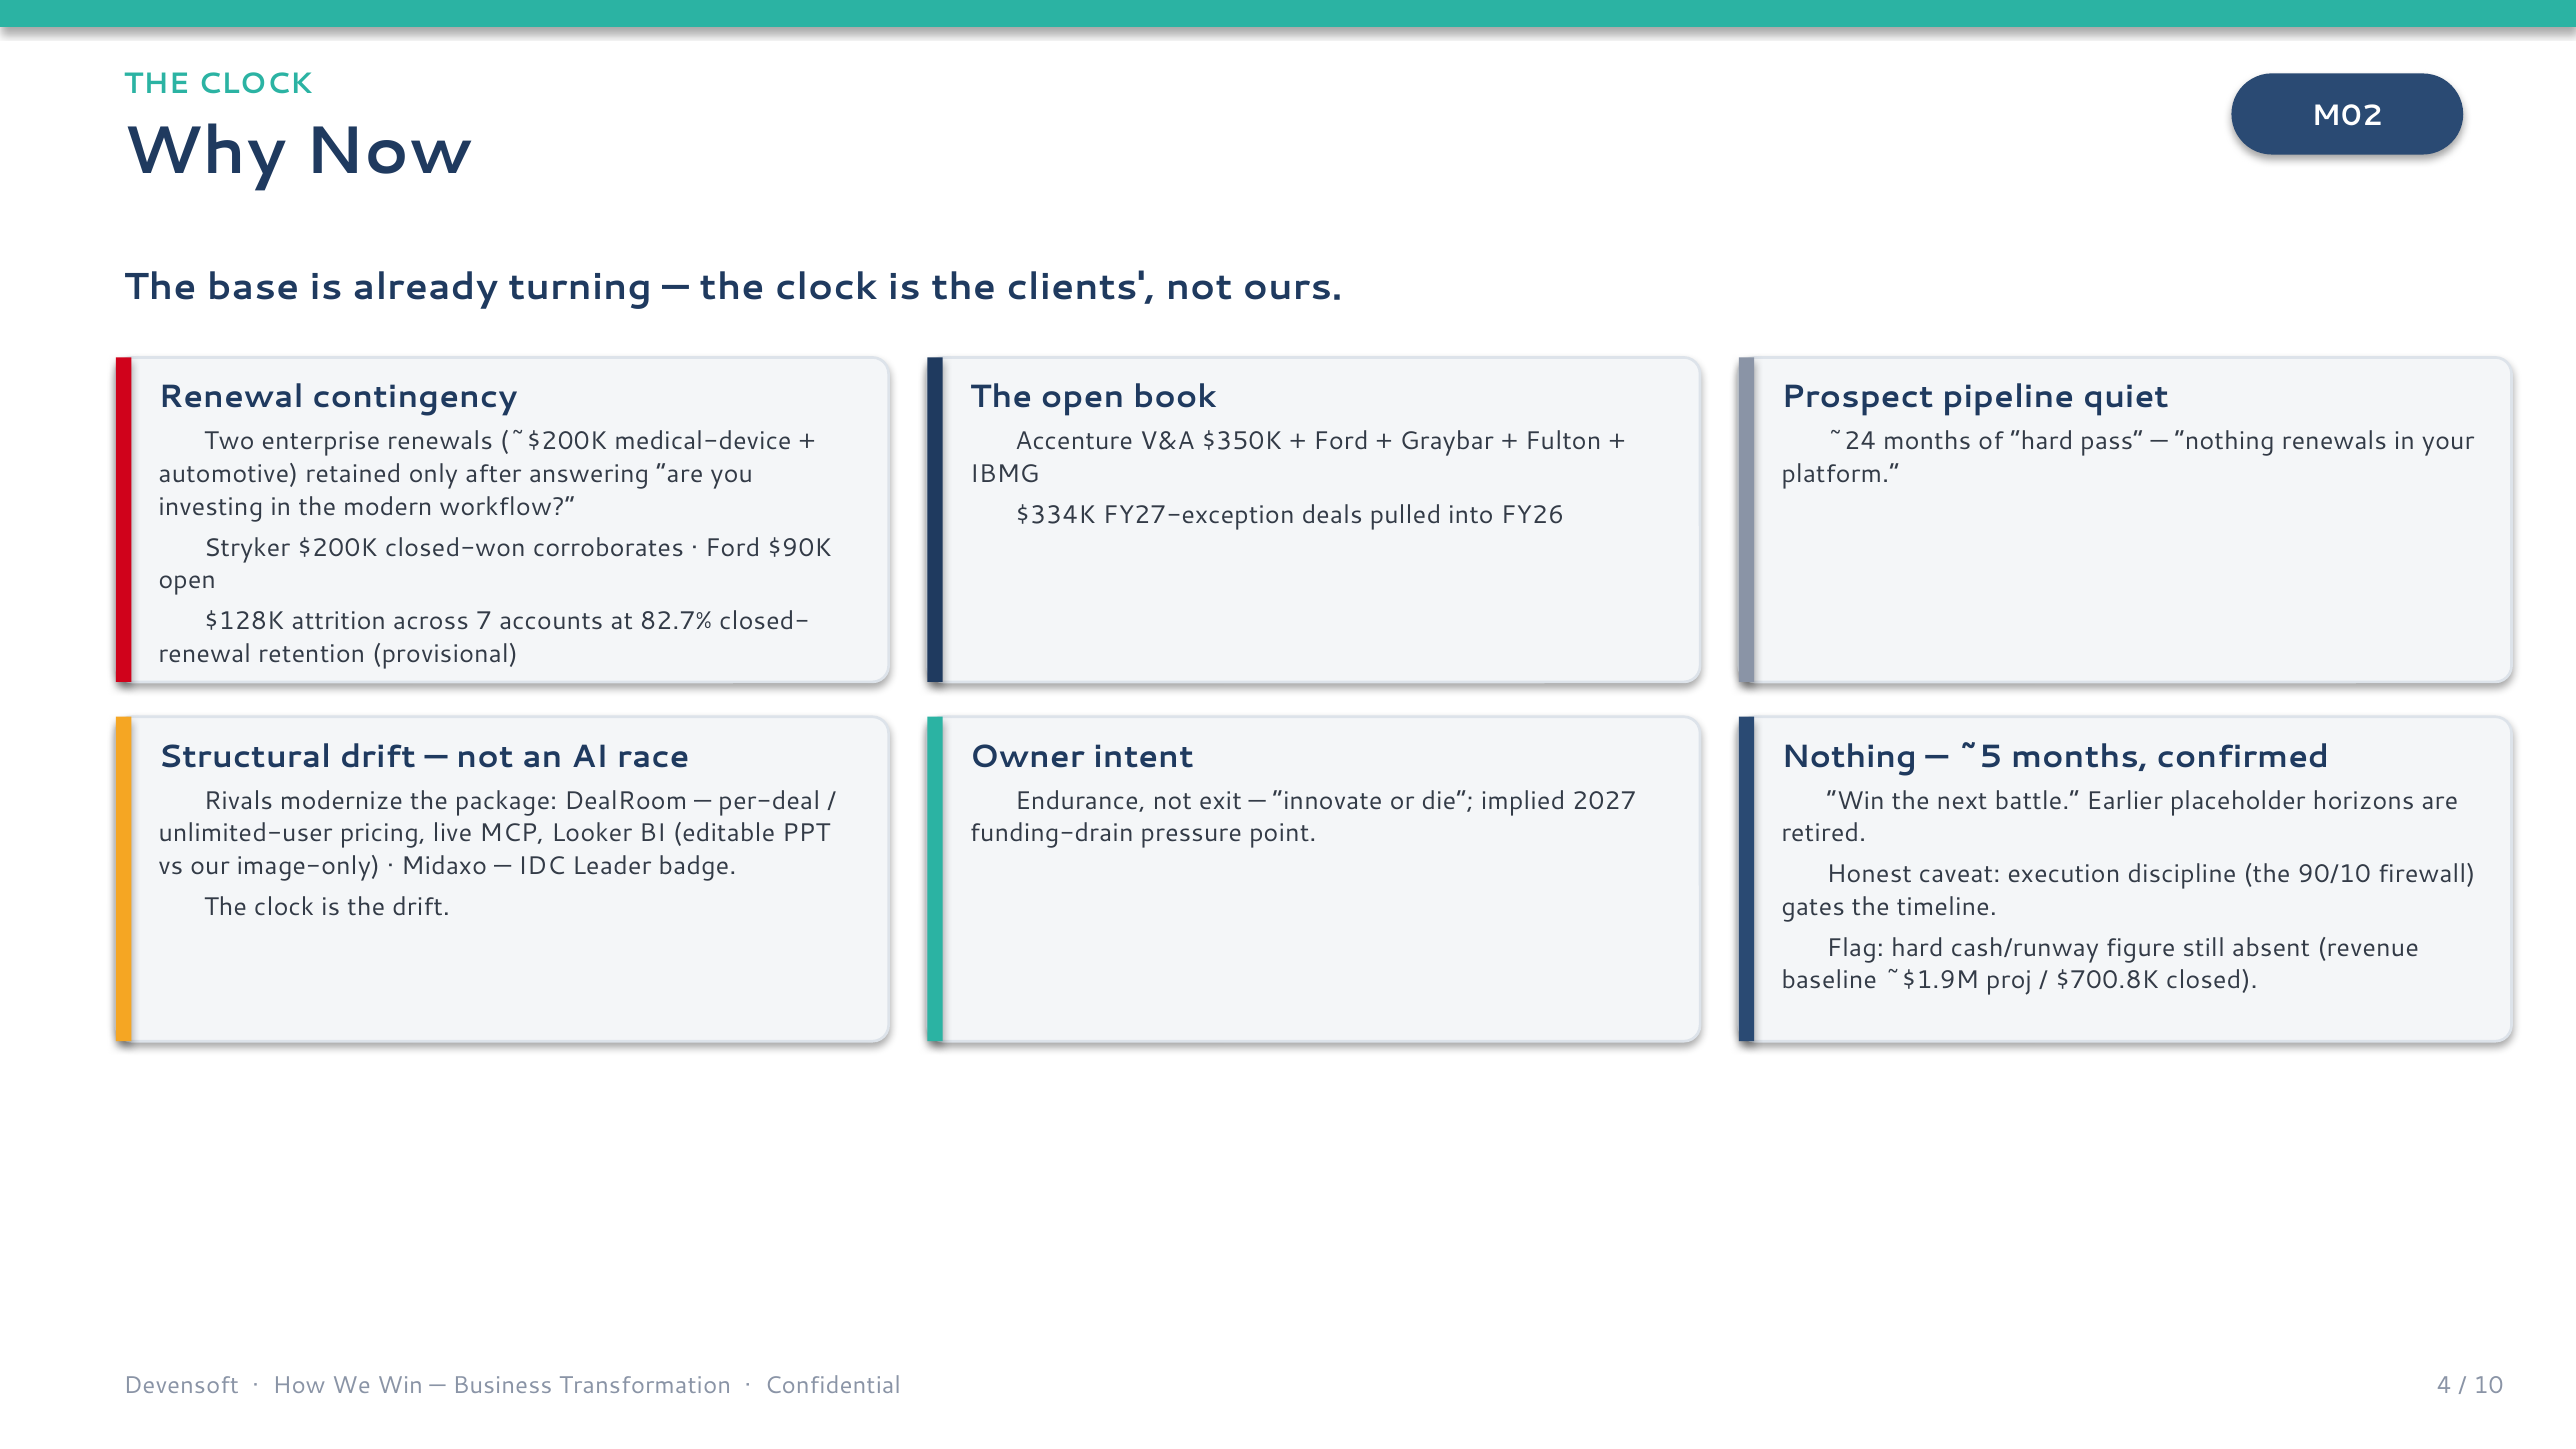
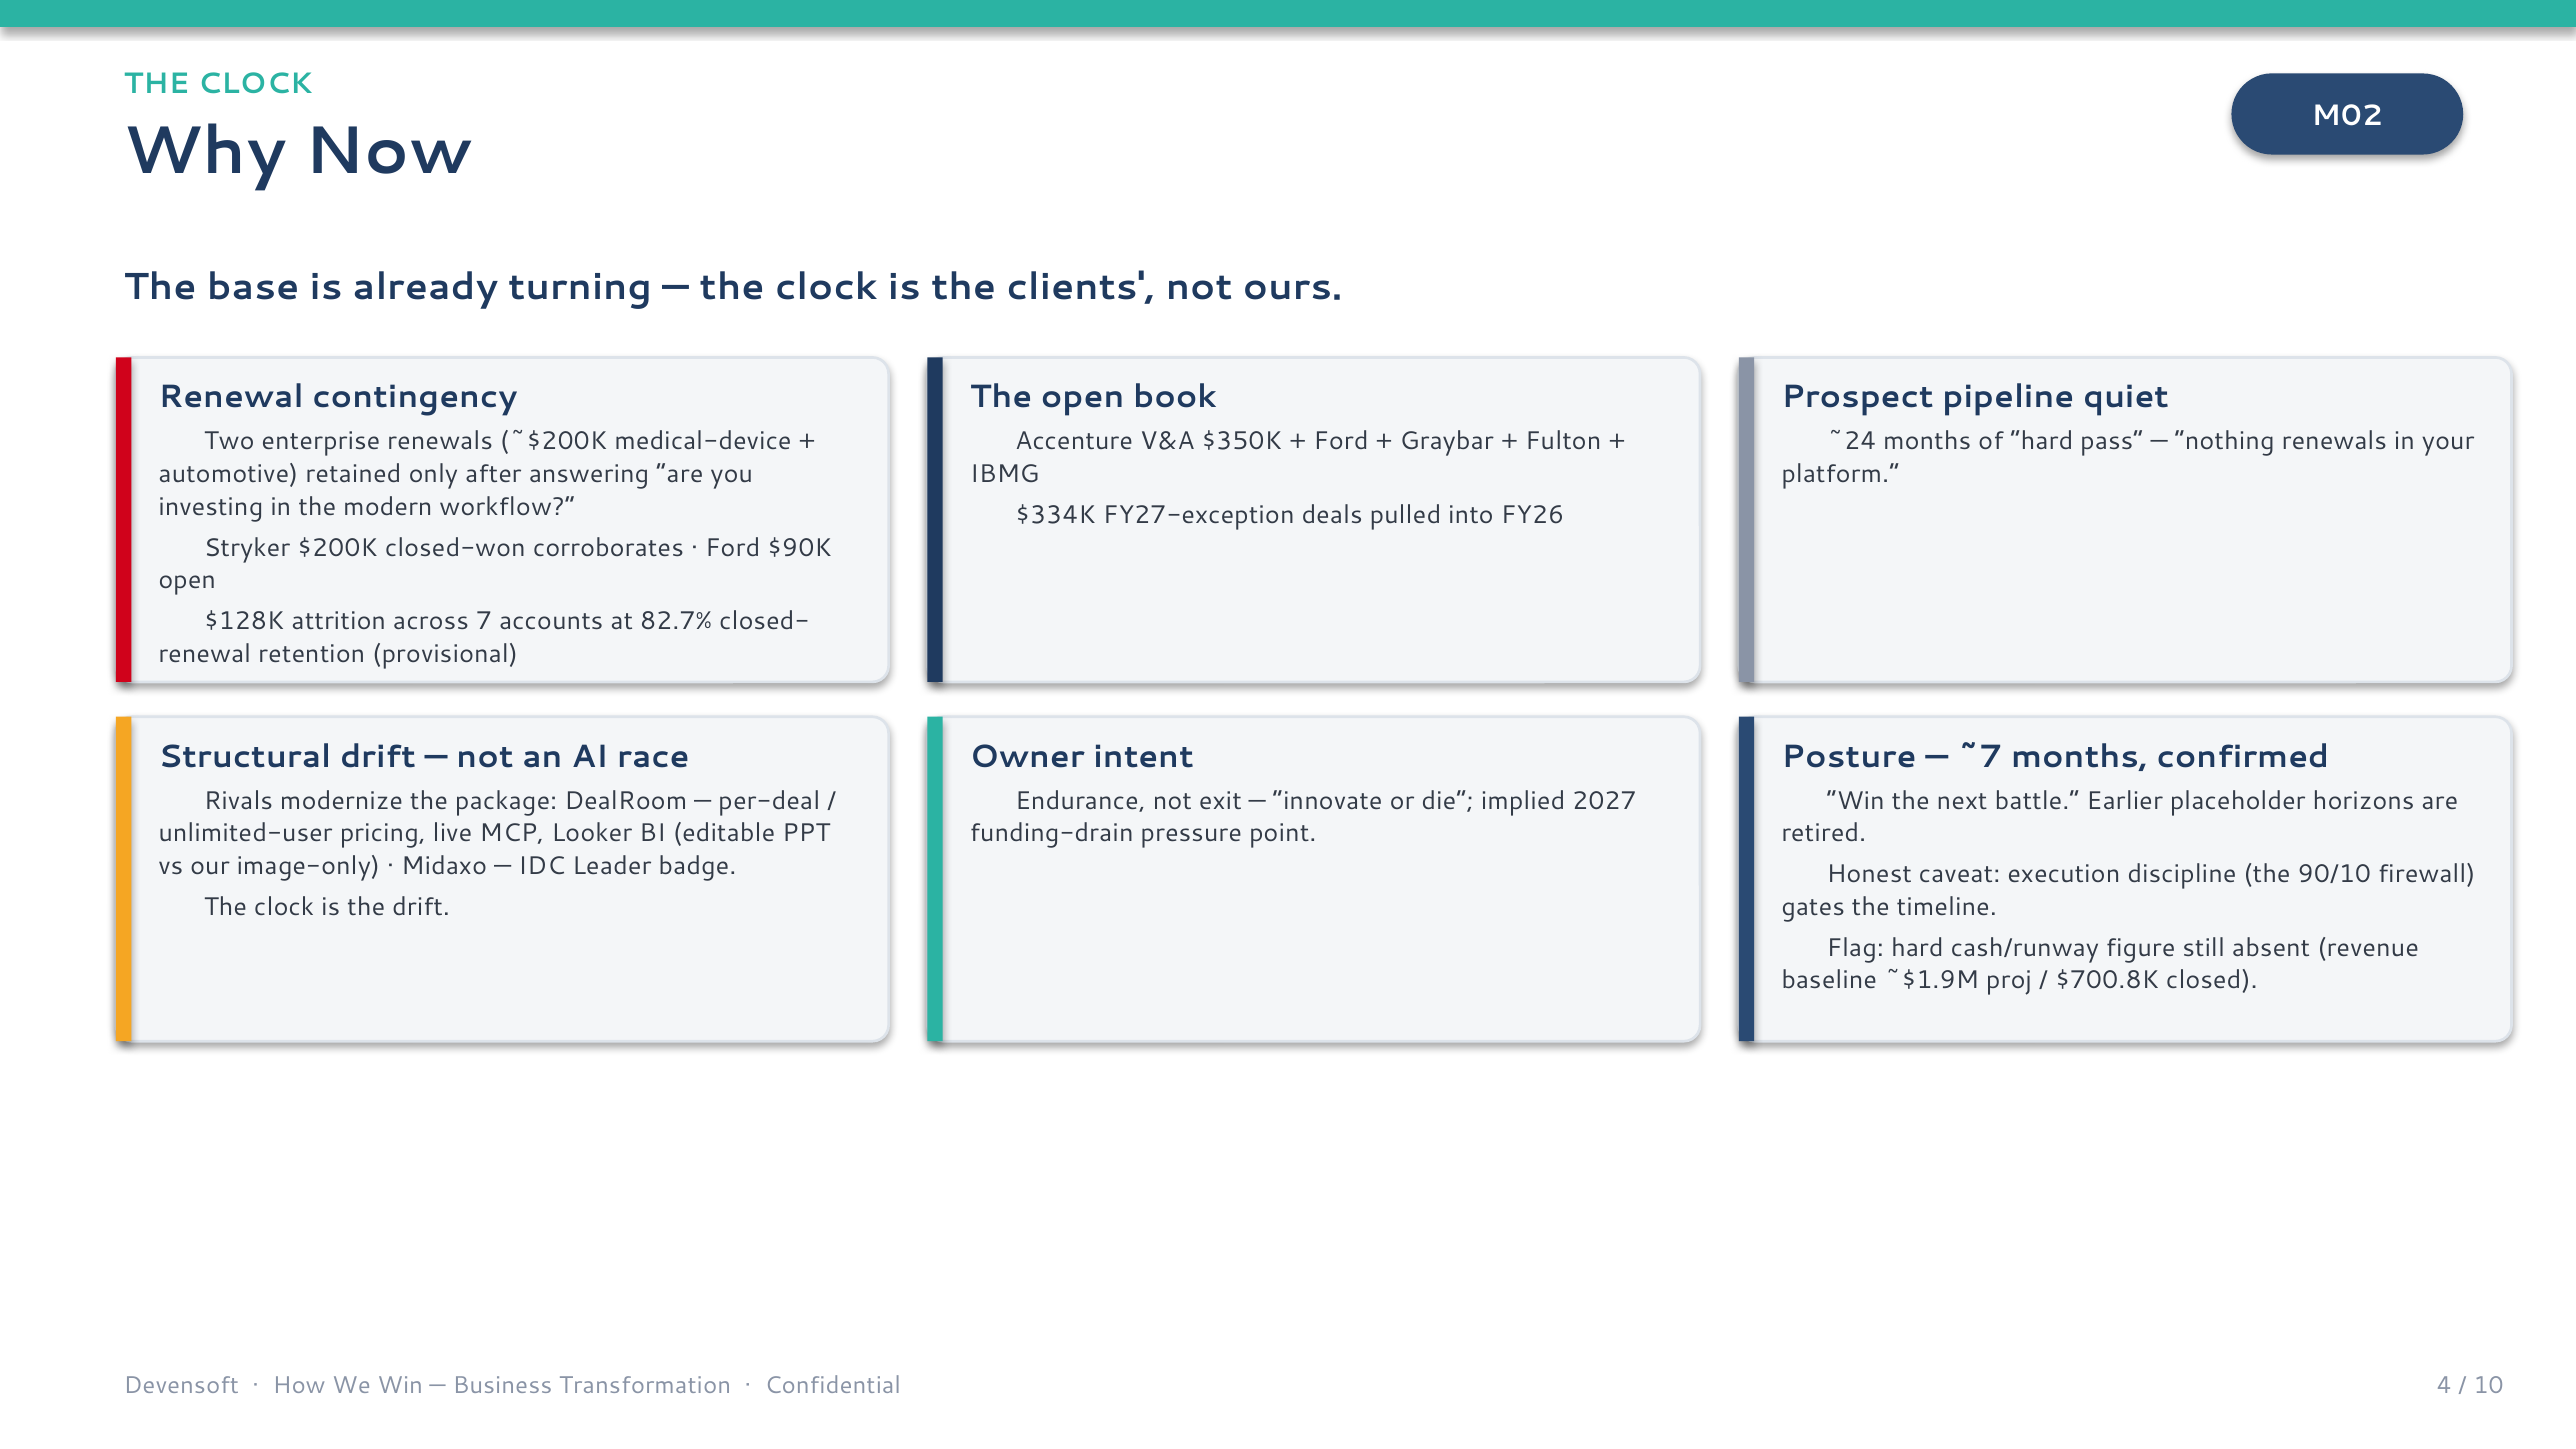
Nothing at (1849, 756): Nothing -> Posture
~5: ~5 -> ~7
